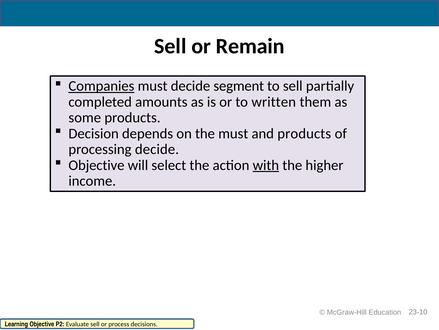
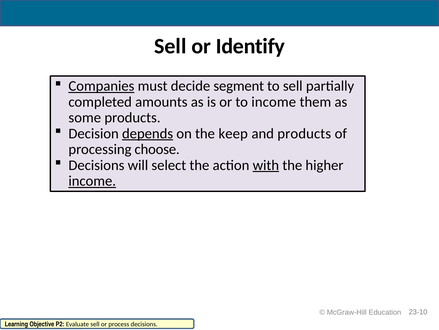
Remain: Remain -> Identify
to written: written -> income
depends underline: none -> present
the must: must -> keep
processing decide: decide -> choose
Objective at (96, 165): Objective -> Decisions
income at (92, 181) underline: none -> present
